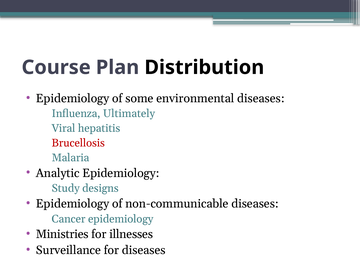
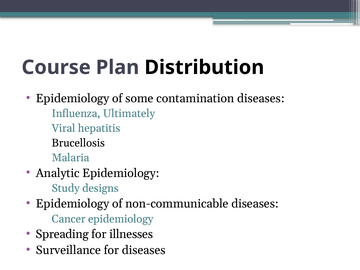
environmental: environmental -> contamination
Brucellosis colour: red -> black
Ministries: Ministries -> Spreading
